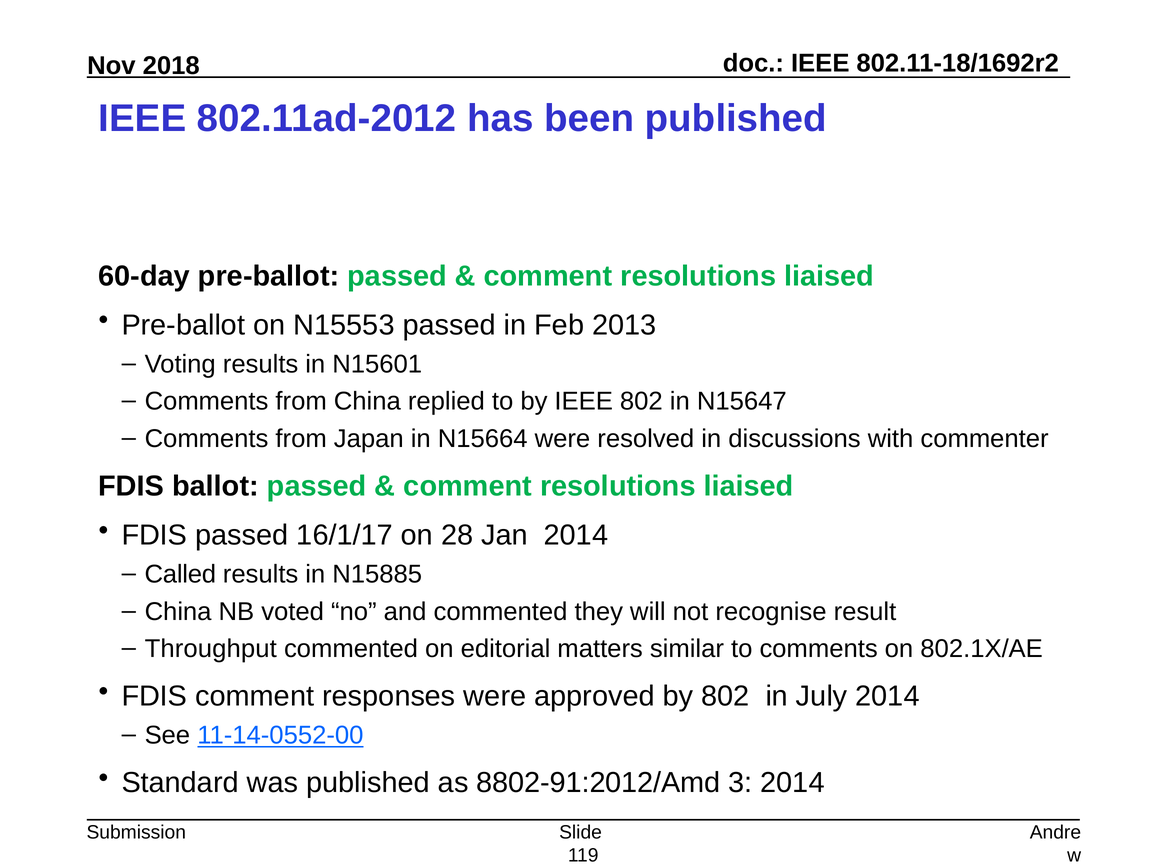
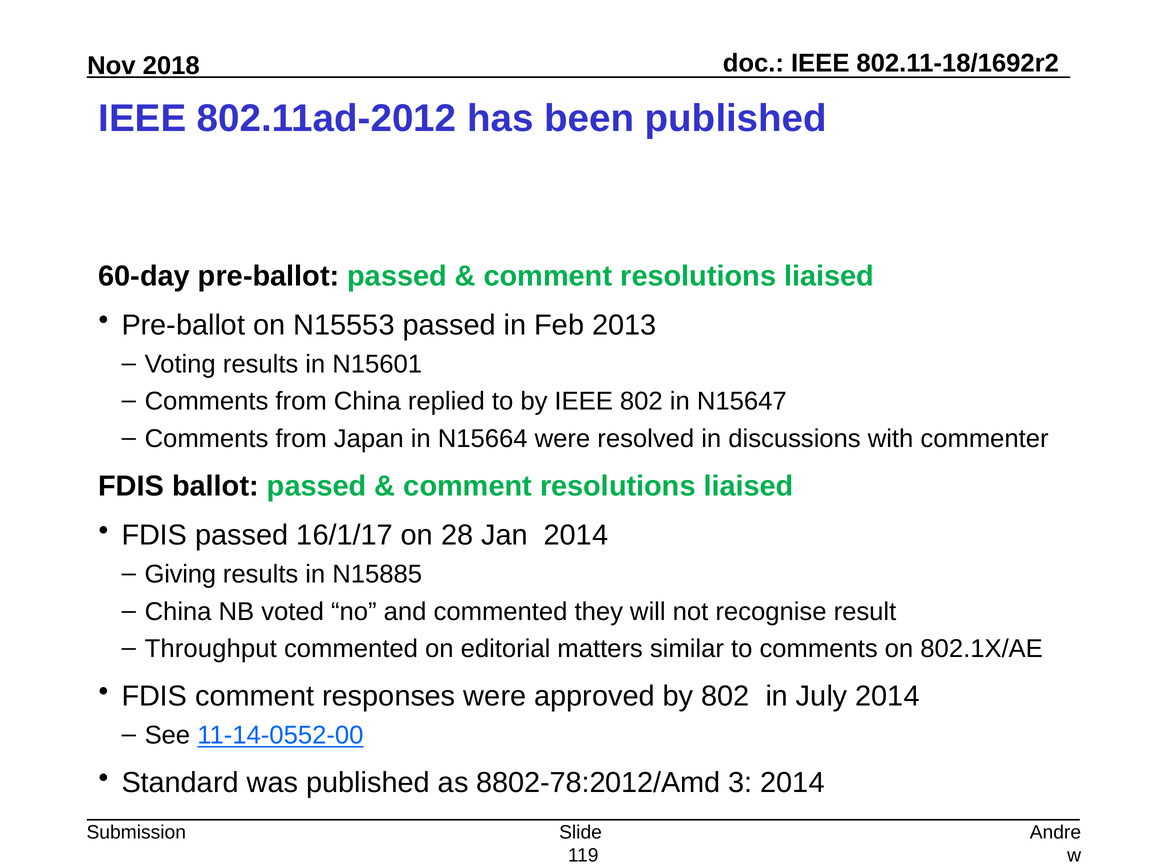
Called: Called -> Giving
8802-91:2012/Amd: 8802-91:2012/Amd -> 8802-78:2012/Amd
